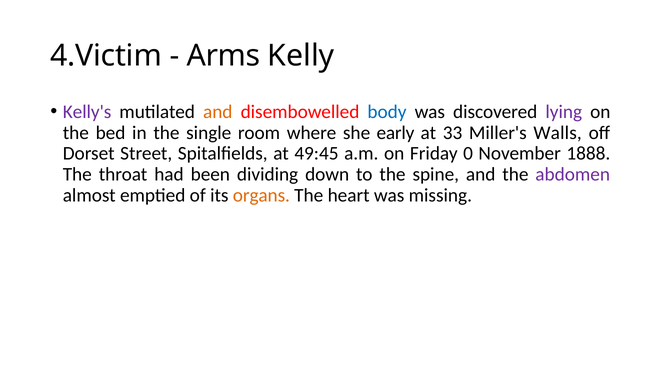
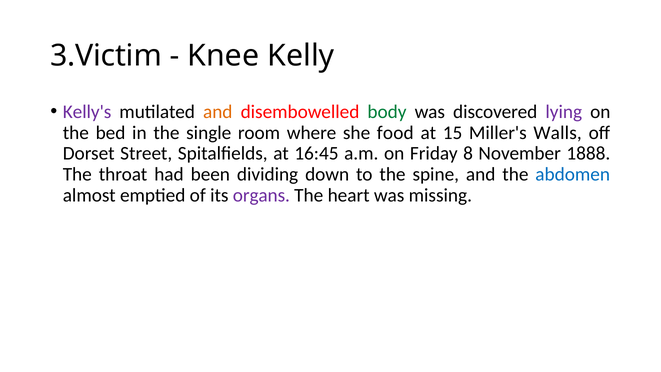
4.Victim: 4.Victim -> 3.Victim
Arms: Arms -> Knee
body colour: blue -> green
early: early -> food
33: 33 -> 15
49:45: 49:45 -> 16:45
0: 0 -> 8
abdomen colour: purple -> blue
organs colour: orange -> purple
